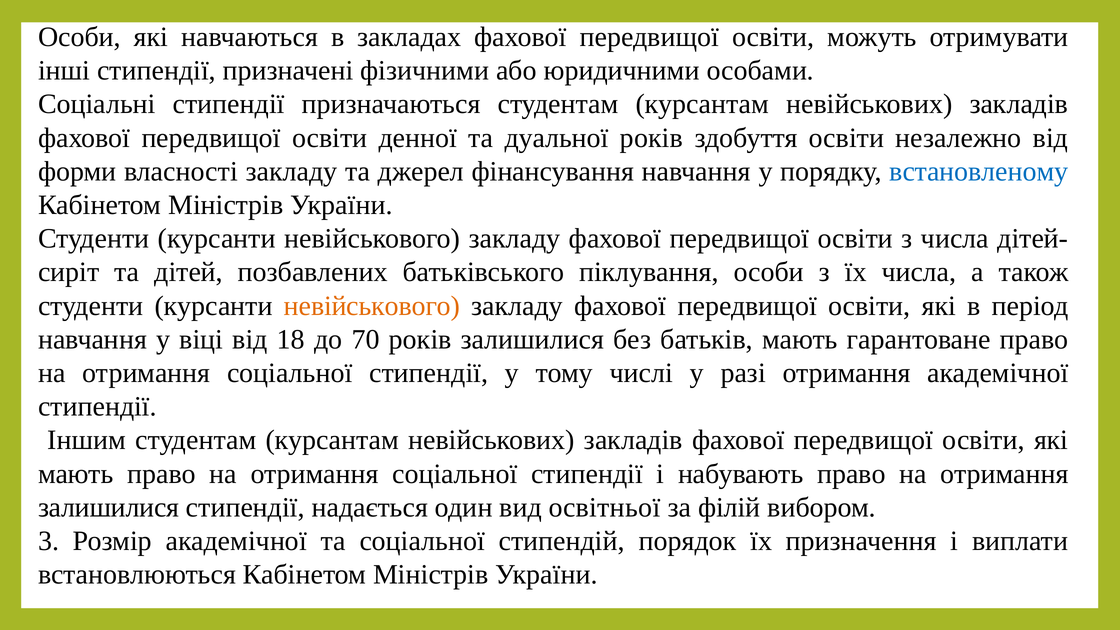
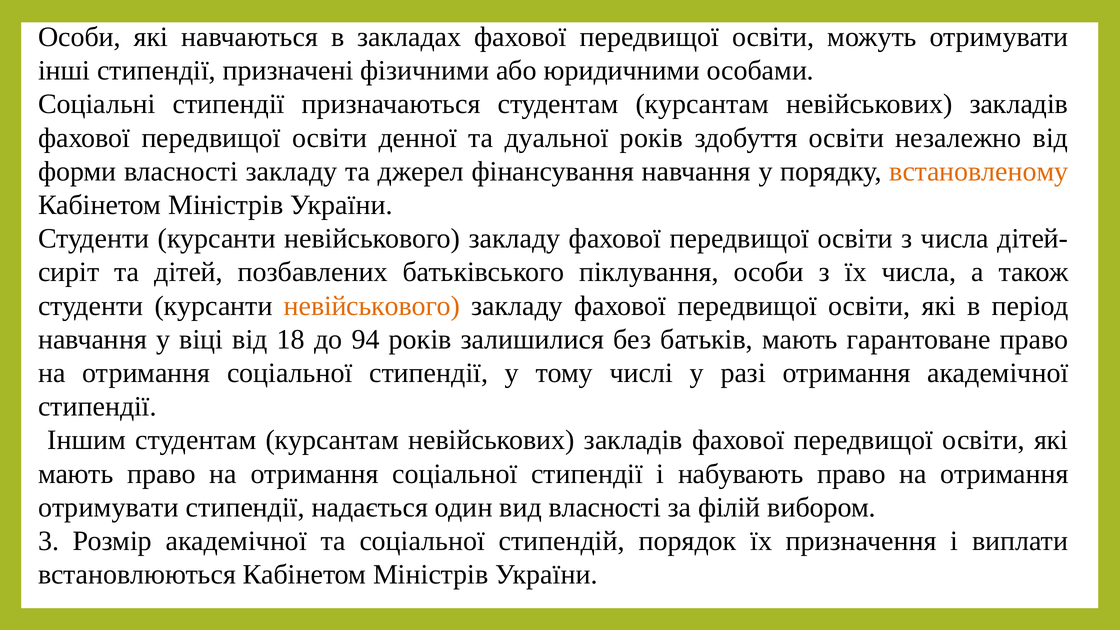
встановленому colour: blue -> orange
70: 70 -> 94
залишилися at (109, 507): залишилися -> отримувати
вид освітньої: освітньої -> власності
